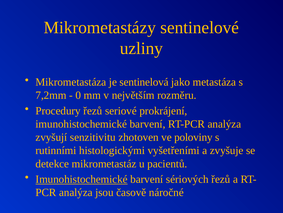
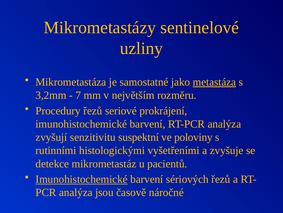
sentinelová: sentinelová -> samostatné
metastáza underline: none -> present
7,2mm: 7,2mm -> 3,2mm
0: 0 -> 7
zhotoven: zhotoven -> suspektní
